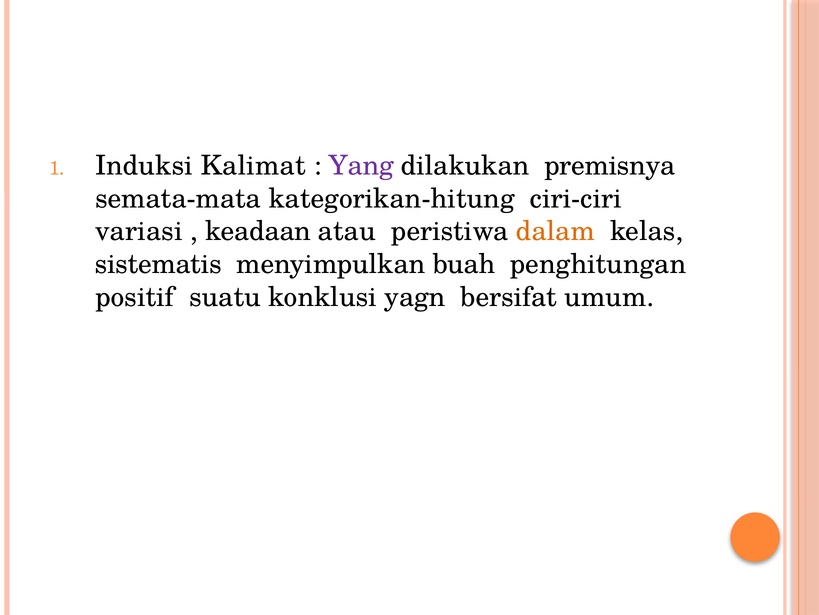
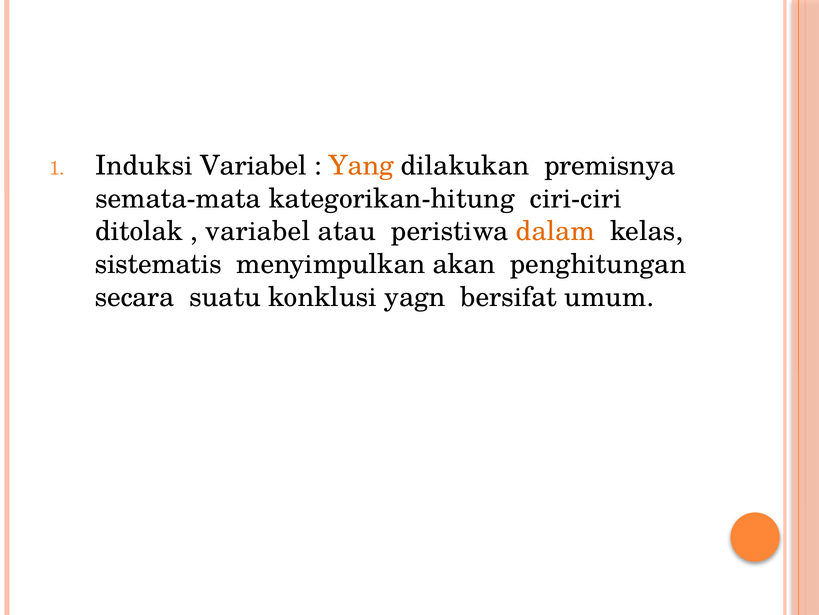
Induksi Kalimat: Kalimat -> Variabel
Yang colour: purple -> orange
variasi: variasi -> ditolak
keadaan at (258, 231): keadaan -> variabel
buah: buah -> akan
positif: positif -> secara
